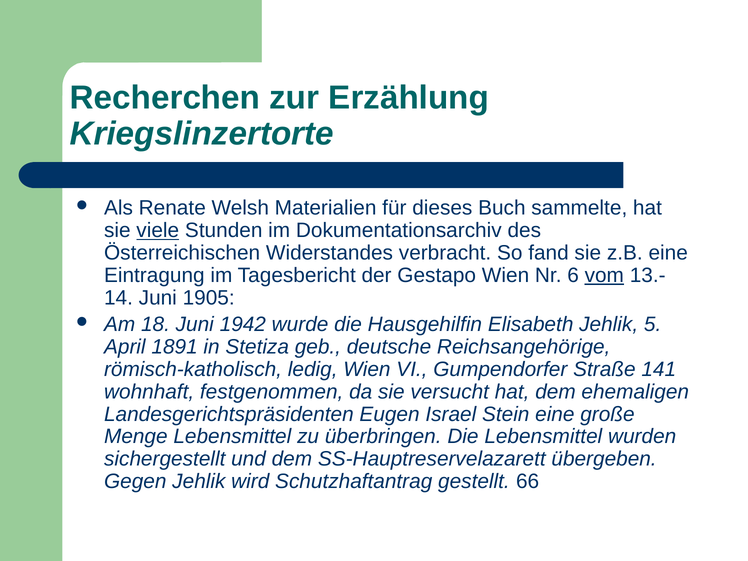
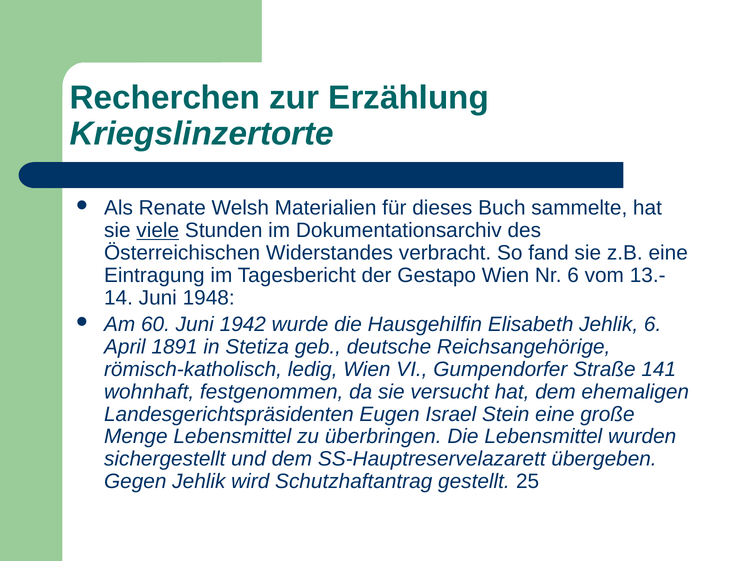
vom underline: present -> none
1905: 1905 -> 1948
18: 18 -> 60
Jehlik 5: 5 -> 6
66: 66 -> 25
